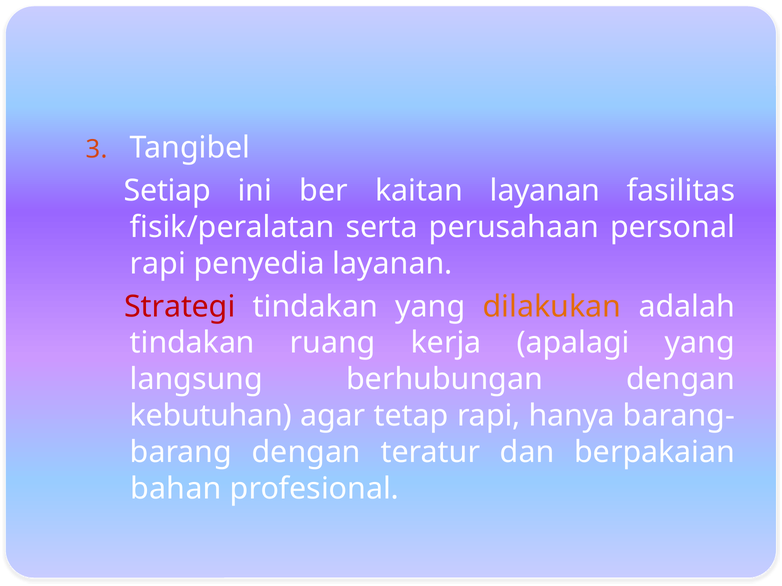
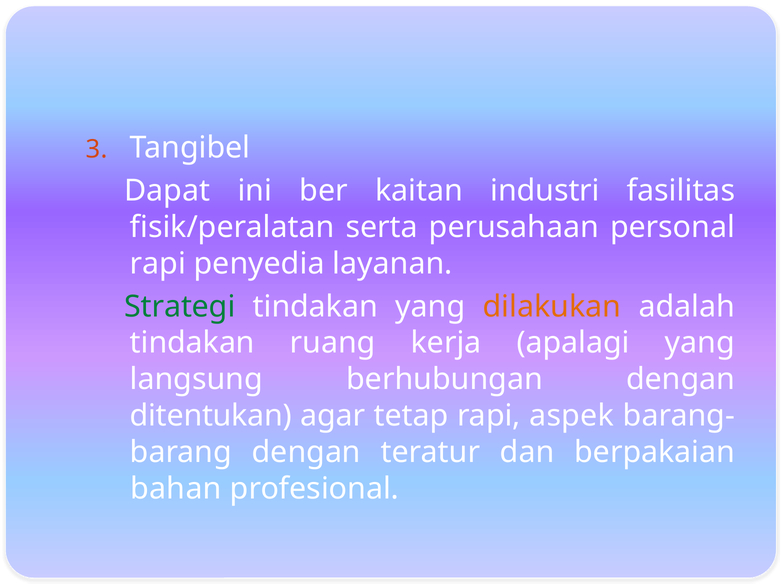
Setiap: Setiap -> Dapat
kaitan layanan: layanan -> industri
Strategi colour: red -> green
kebutuhan: kebutuhan -> ditentukan
hanya: hanya -> aspek
